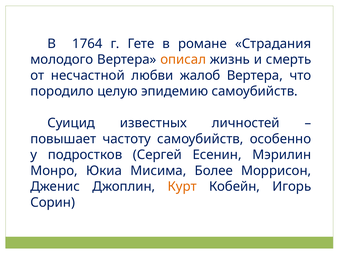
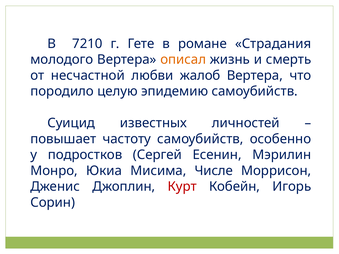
1764: 1764 -> 7210
Более: Более -> Числе
Курт colour: orange -> red
